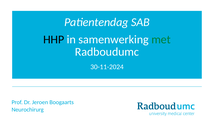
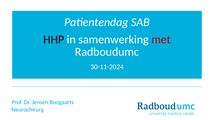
met colour: green -> red
